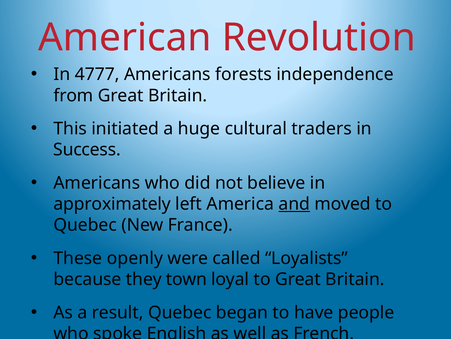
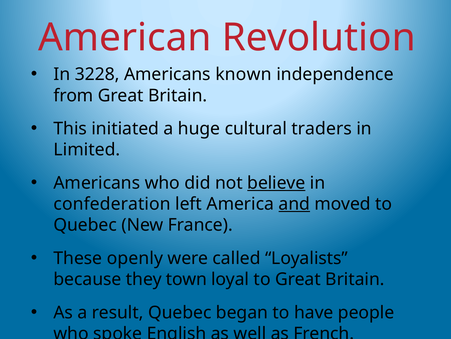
4777: 4777 -> 3228
forests: forests -> known
Success: Success -> Limited
believe underline: none -> present
approximately: approximately -> confederation
